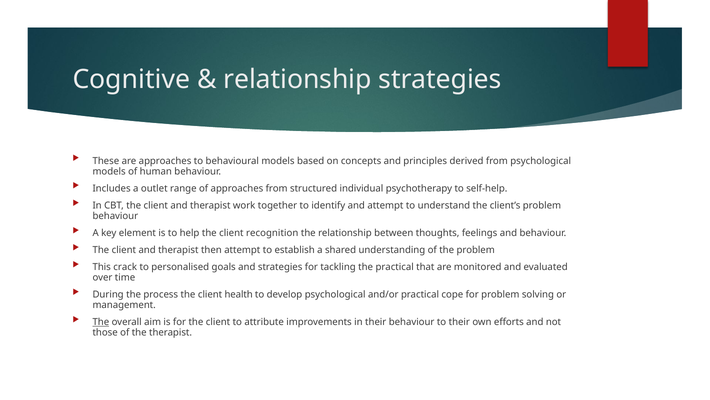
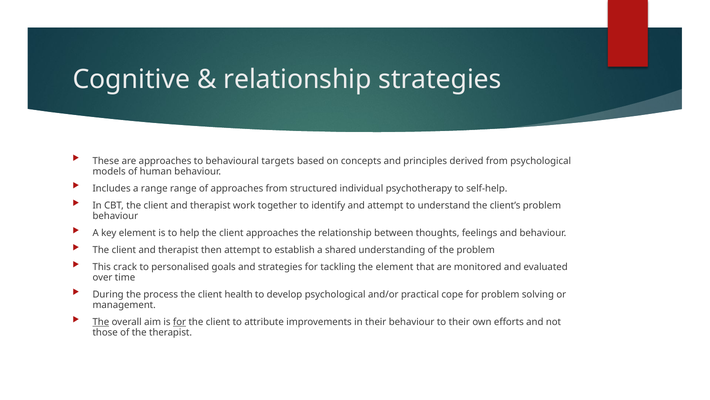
behavioural models: models -> targets
a outlet: outlet -> range
client recognition: recognition -> approaches
the practical: practical -> element
for at (180, 322) underline: none -> present
